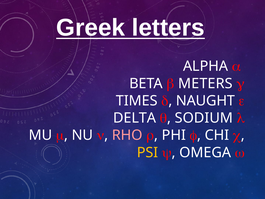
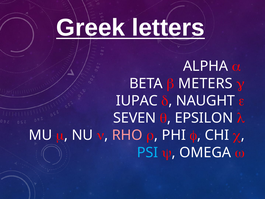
TIMES: TIMES -> IUPAC
DELTA: DELTA -> SEVEN
SODIUM: SODIUM -> EPSILON
PSI colour: yellow -> light blue
